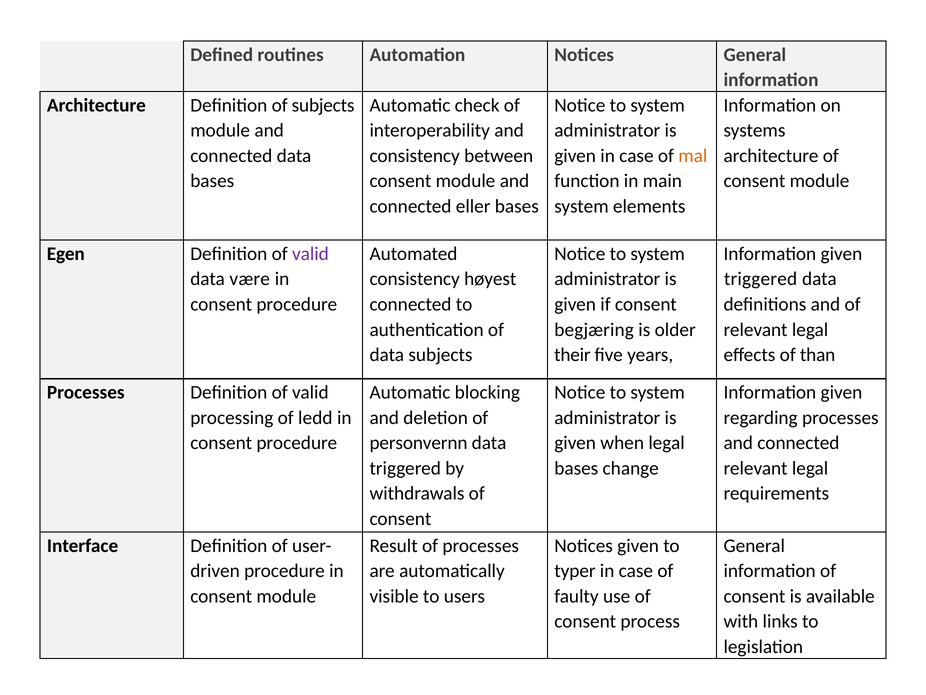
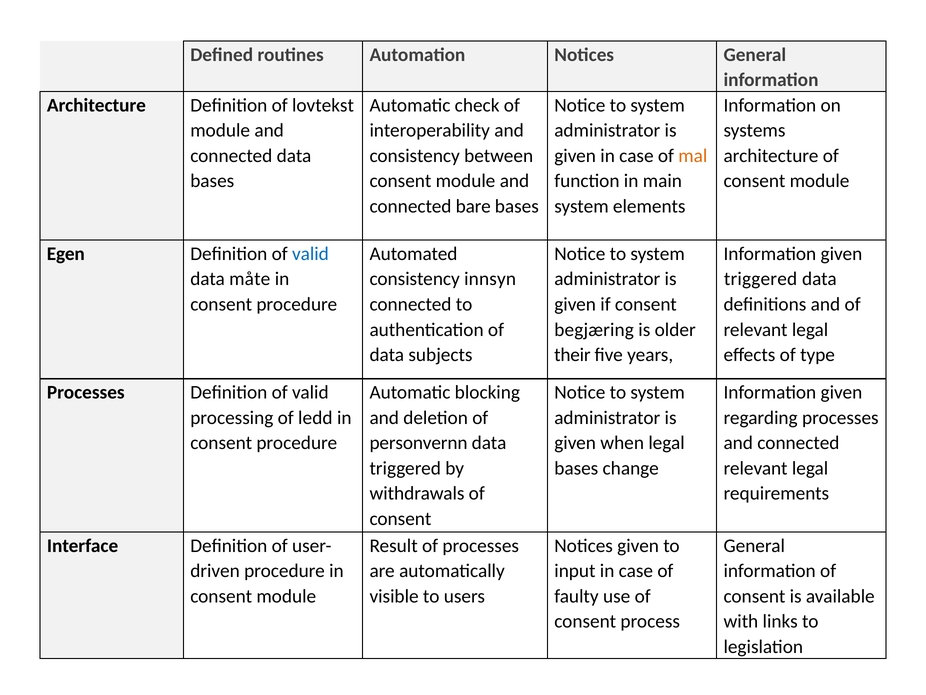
of subjects: subjects -> lovtekst
eller: eller -> bare
valid at (310, 254) colour: purple -> blue
være: være -> måte
høyest: høyest -> innsyn
than: than -> type
typer: typer -> input
